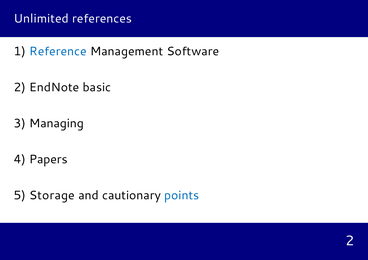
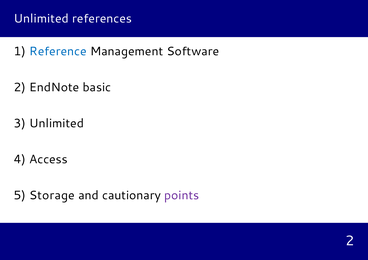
3 Managing: Managing -> Unlimited
Papers: Papers -> Access
points colour: blue -> purple
